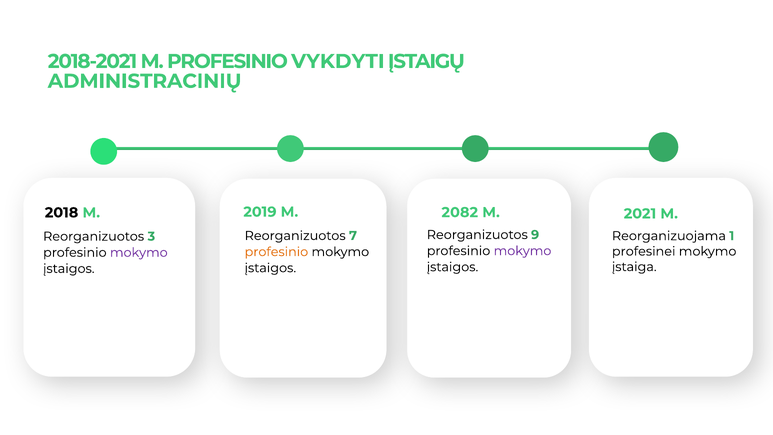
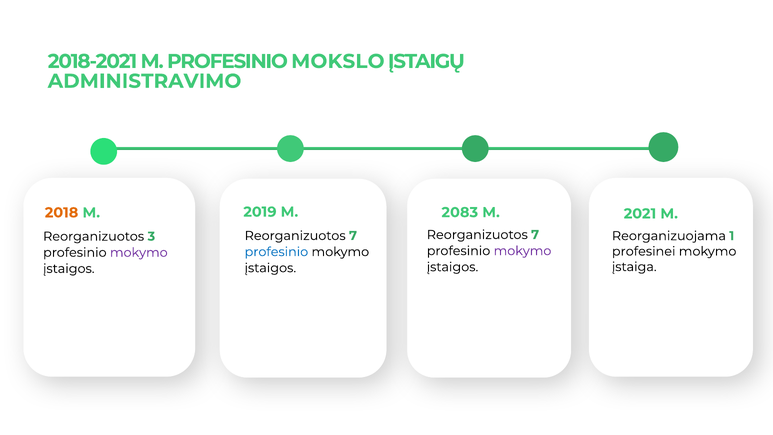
VYKDYTI: VYKDYTI -> MOKSLO
ADMINISTRACINIŲ: ADMINISTRACINIŲ -> ADMINISTRAVIMO
2082: 2082 -> 2083
2018 colour: black -> orange
9 at (535, 235): 9 -> 7
profesinio at (276, 252) colour: orange -> blue
